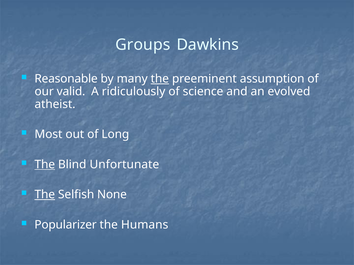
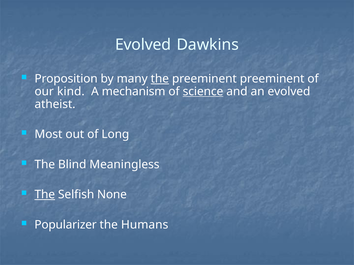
Groups at (143, 45): Groups -> Evolved
Reasonable: Reasonable -> Proposition
preeminent assumption: assumption -> preeminent
valid: valid -> kind
ridiculously: ridiculously -> mechanism
science underline: none -> present
The at (45, 165) underline: present -> none
Unfortunate: Unfortunate -> Meaningless
